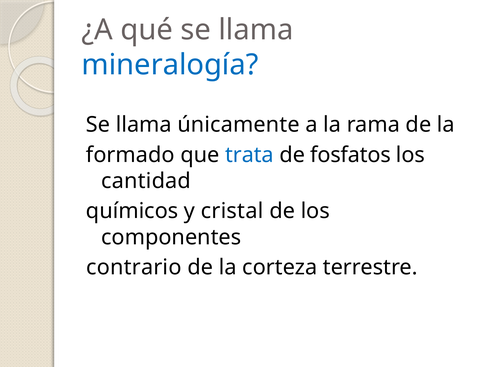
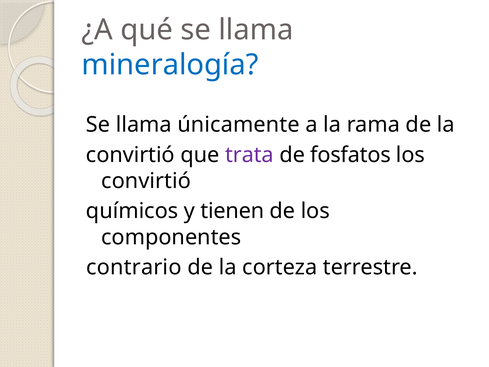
formado at (130, 155): formado -> convirtió
trata colour: blue -> purple
cantidad at (146, 181): cantidad -> convirtió
cristal: cristal -> tienen
